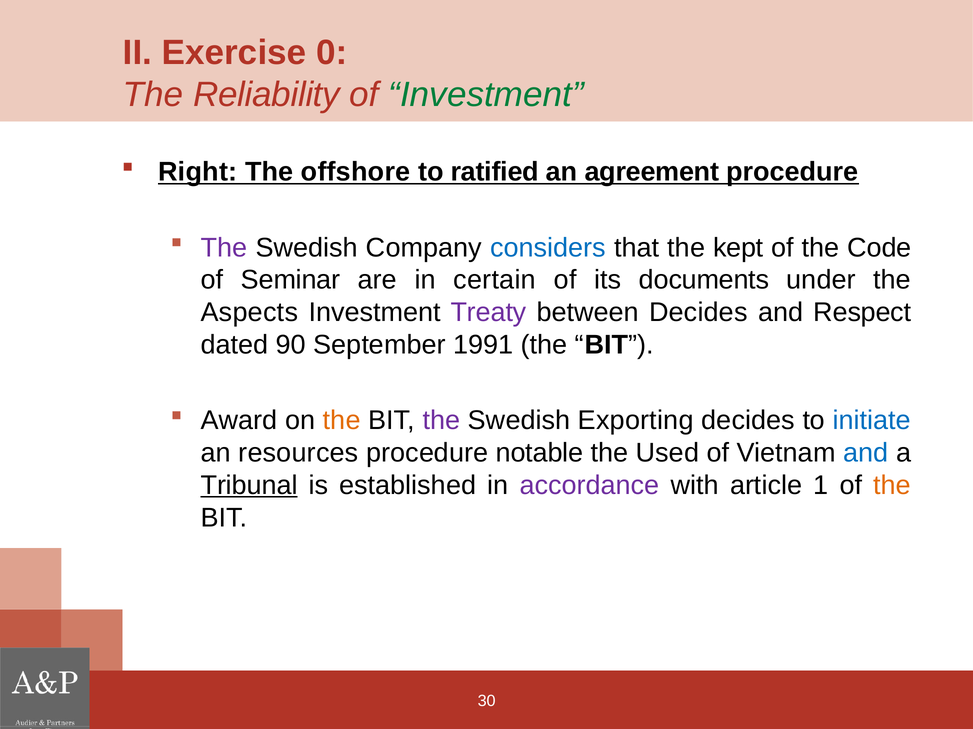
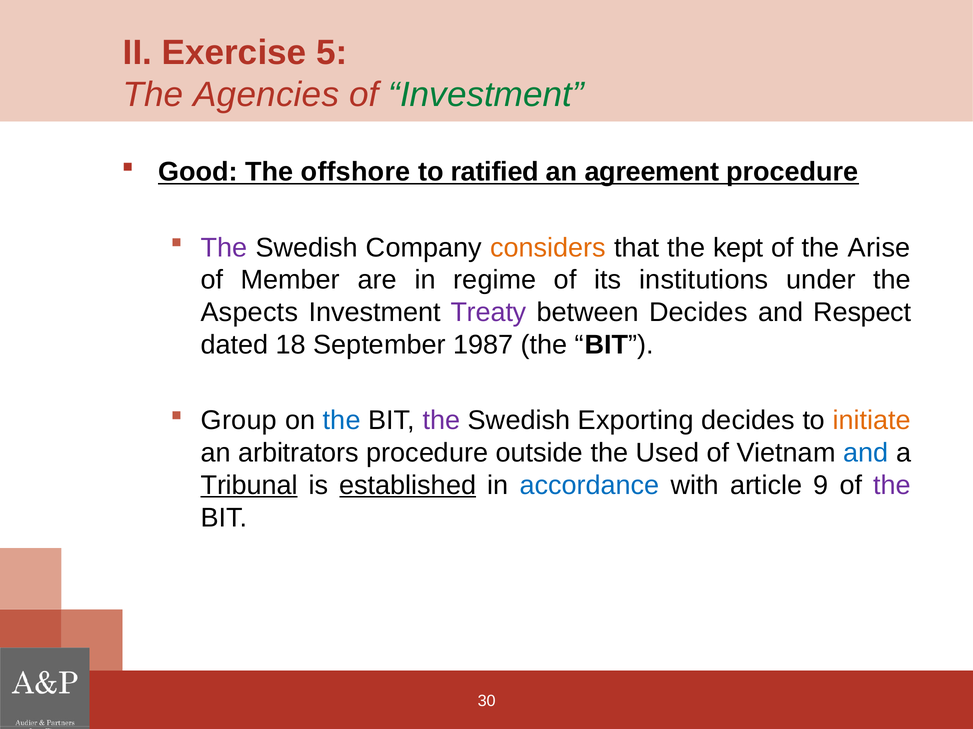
0: 0 -> 5
Reliability: Reliability -> Agencies
Right: Right -> Good
considers colour: blue -> orange
Code: Code -> Arise
Seminar: Seminar -> Member
certain: certain -> regime
documents: documents -> institutions
90: 90 -> 18
1991: 1991 -> 1987
Award: Award -> Group
the at (342, 421) colour: orange -> blue
initiate colour: blue -> orange
resources: resources -> arbitrators
notable: notable -> outside
established underline: none -> present
accordance colour: purple -> blue
1: 1 -> 9
the at (892, 486) colour: orange -> purple
